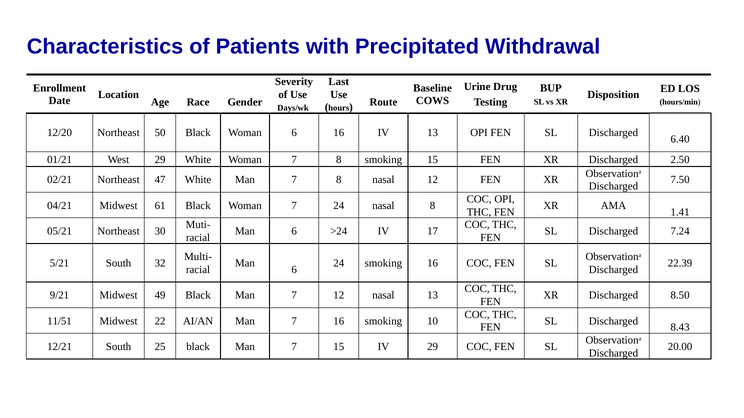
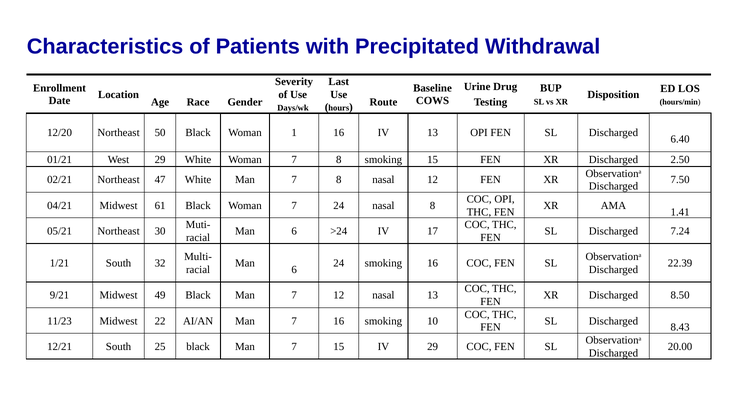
Woman 6: 6 -> 1
5/21: 5/21 -> 1/21
11/51: 11/51 -> 11/23
